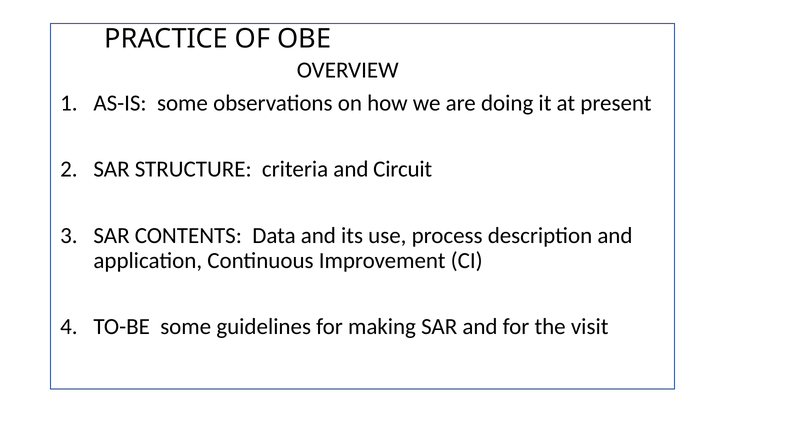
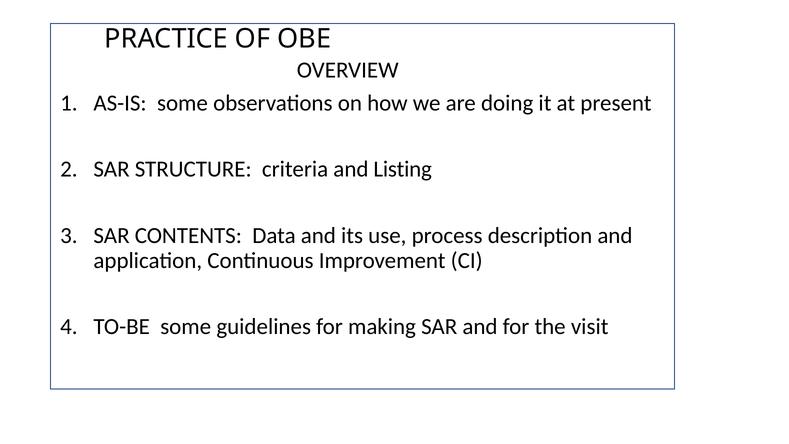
Circuit: Circuit -> Listing
